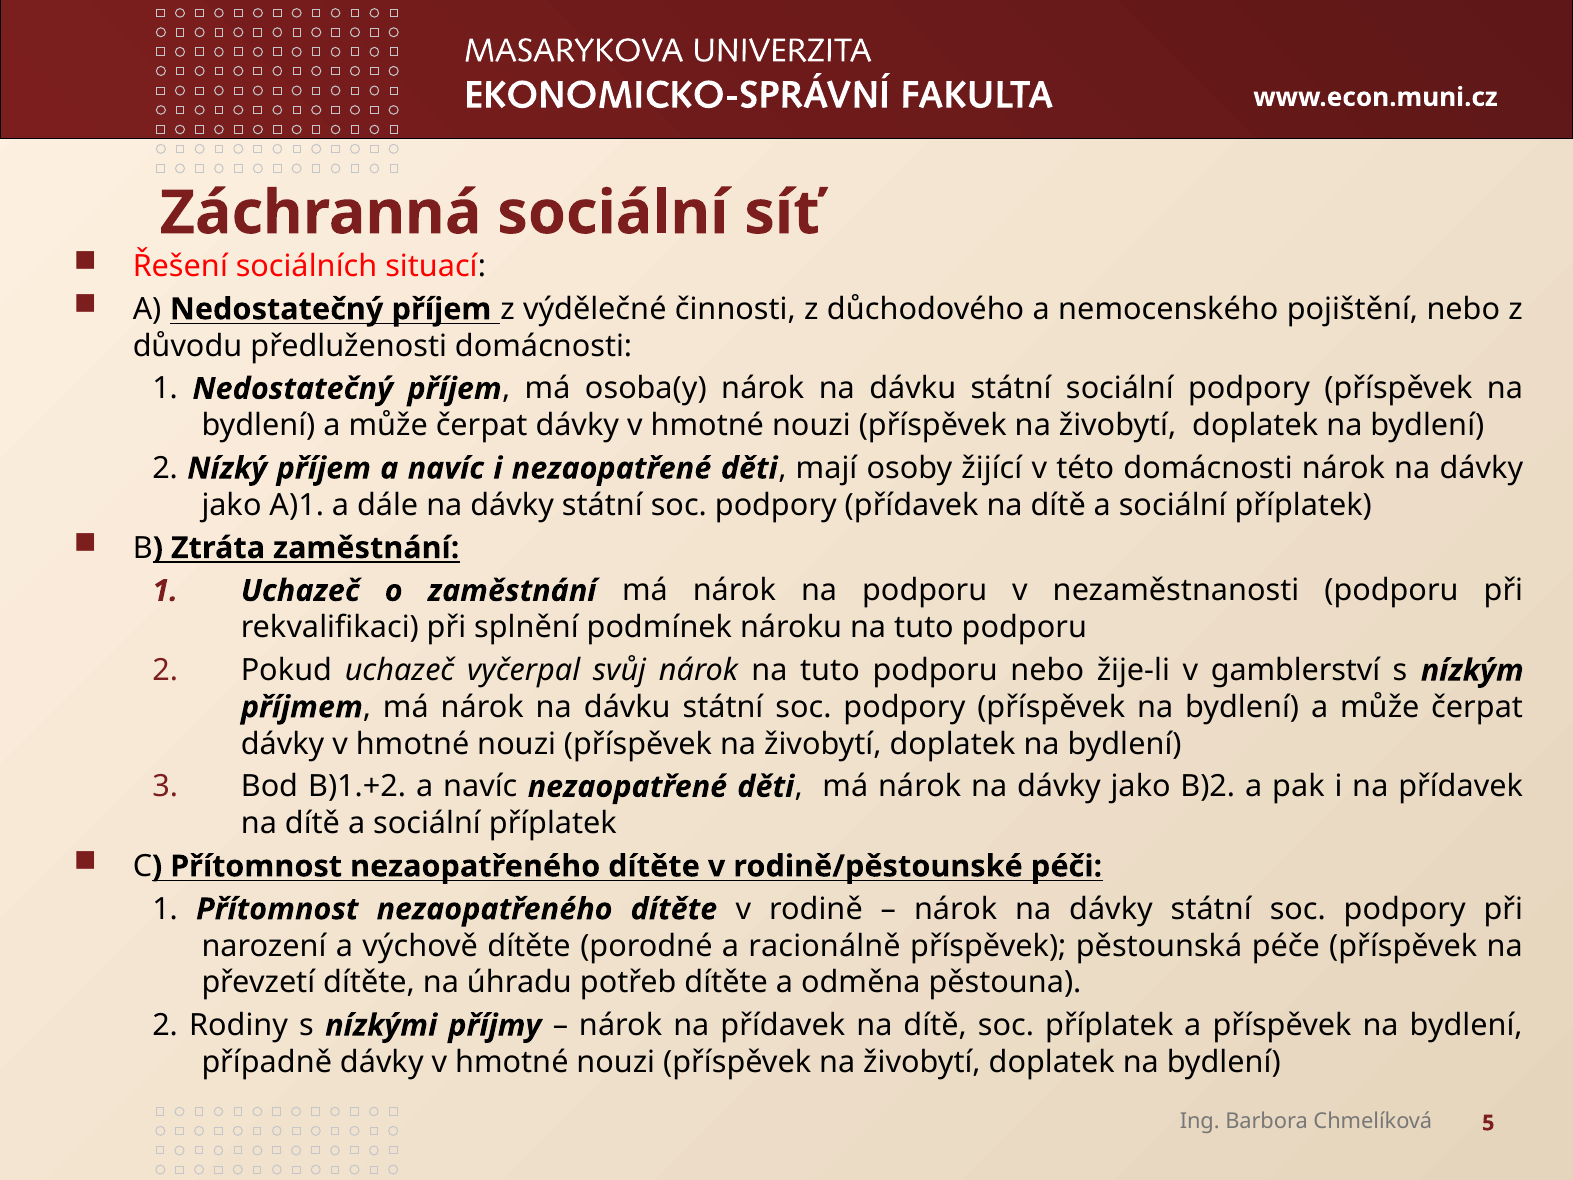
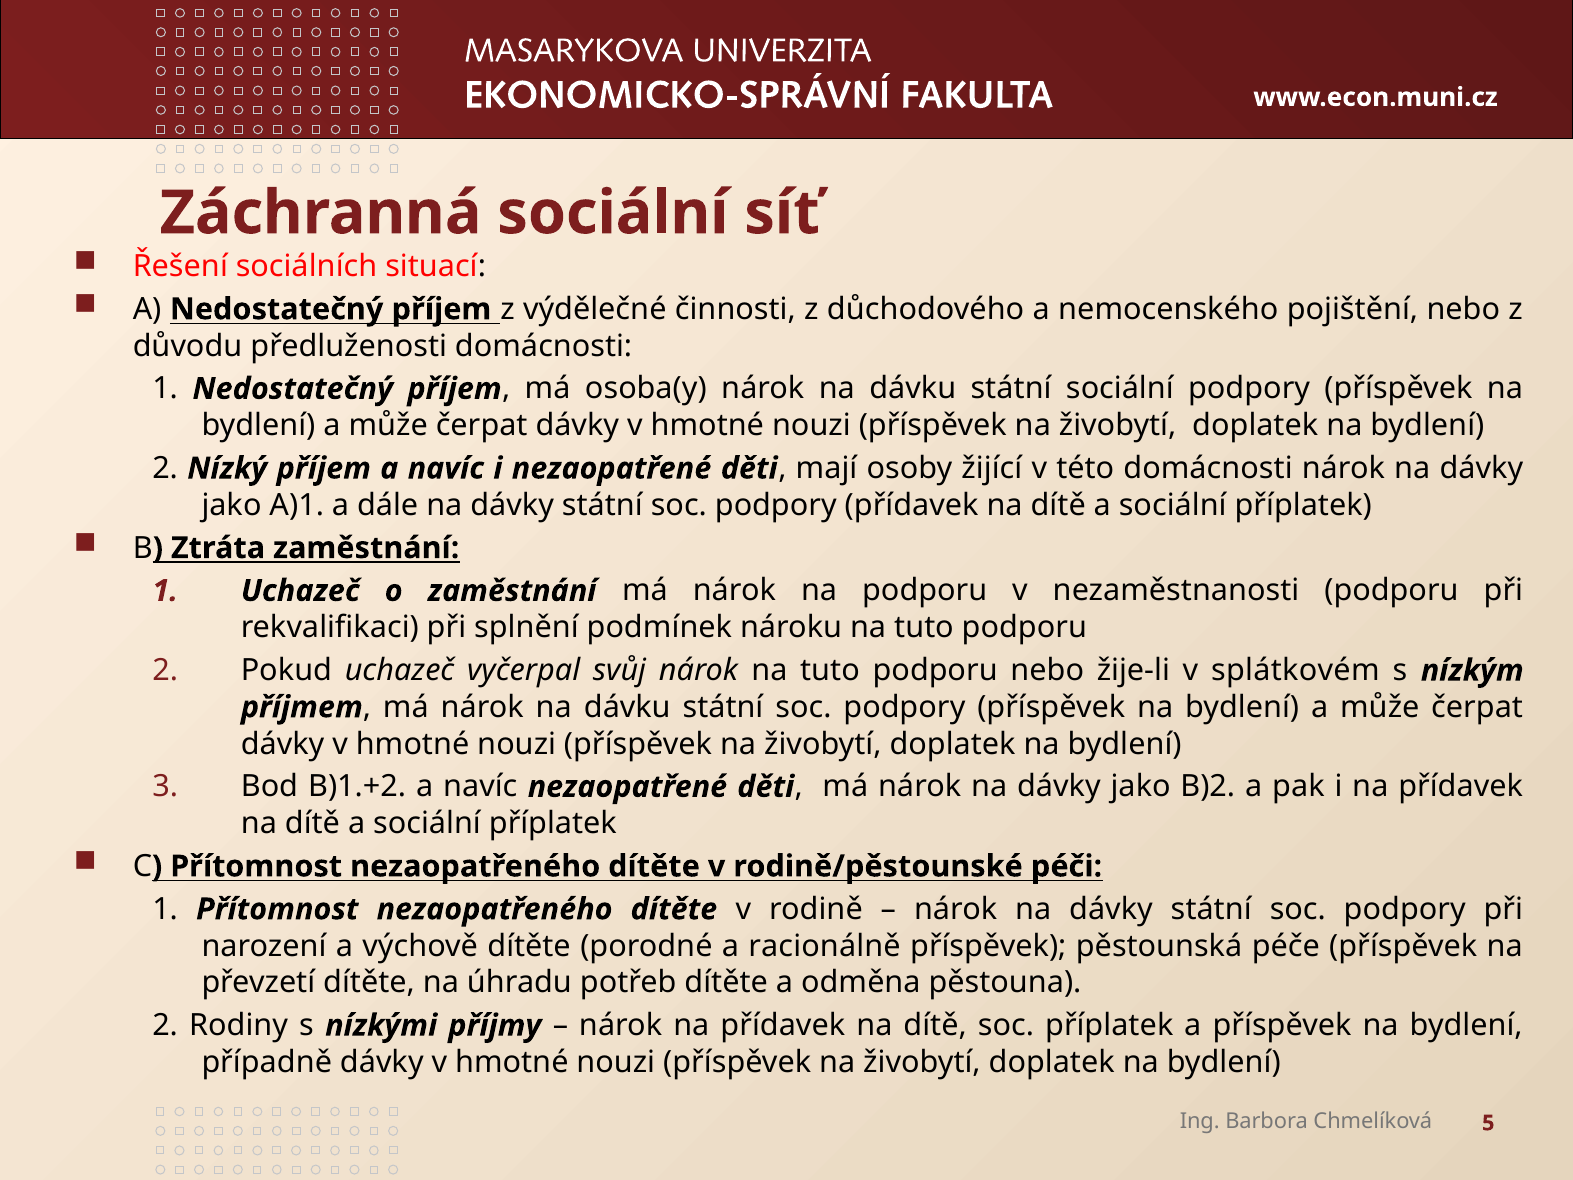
gamblerství: gamblerství -> splátkovém
